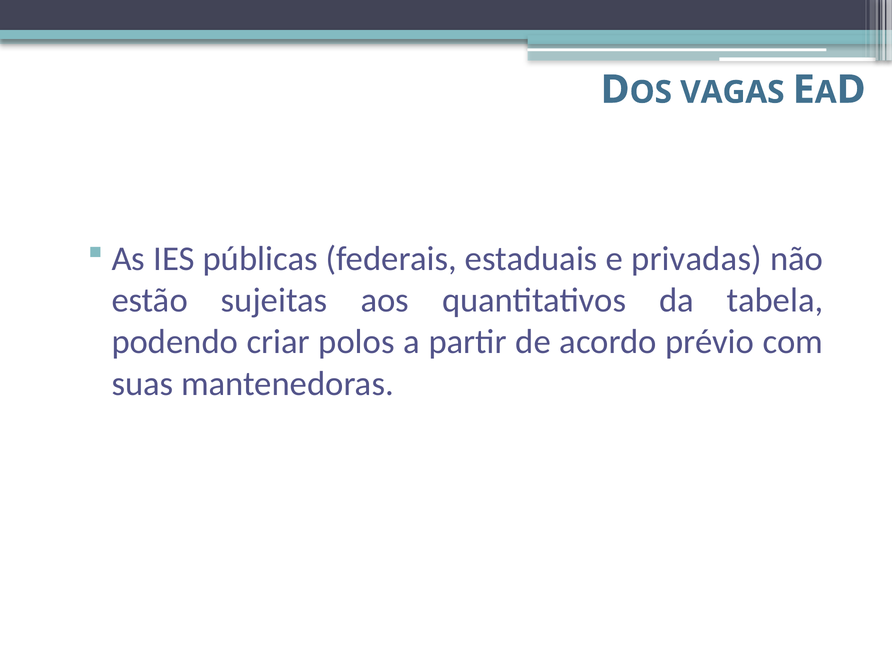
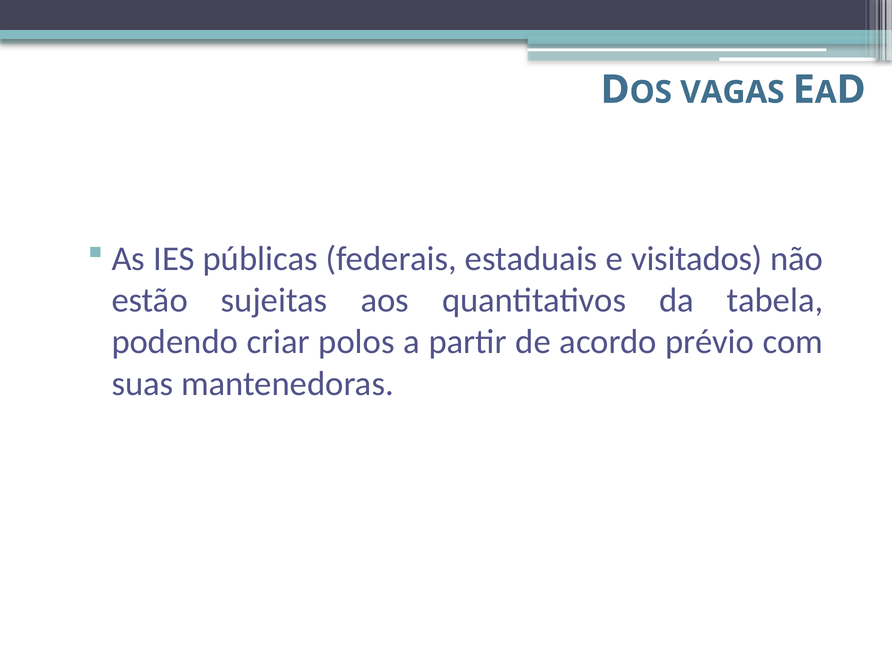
privadas: privadas -> visitados
